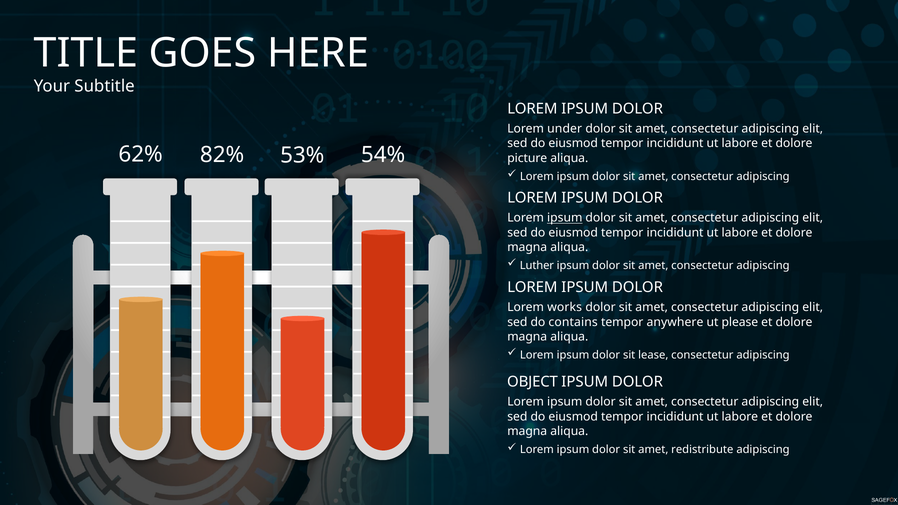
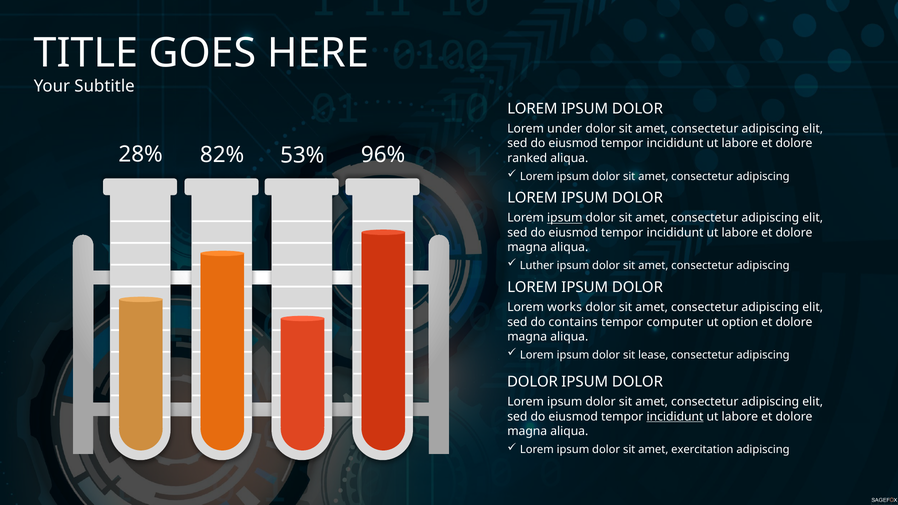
62%: 62% -> 28%
54%: 54% -> 96%
picture: picture -> ranked
anywhere: anywhere -> computer
please: please -> option
OBJECT at (533, 382): OBJECT -> DOLOR
incididunt at (675, 417) underline: none -> present
redistribute: redistribute -> exercitation
